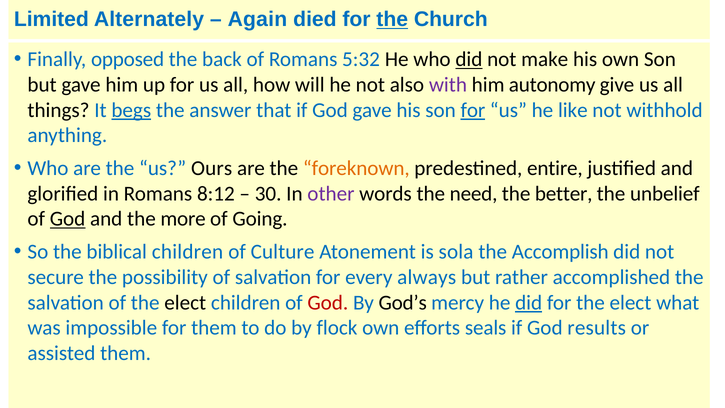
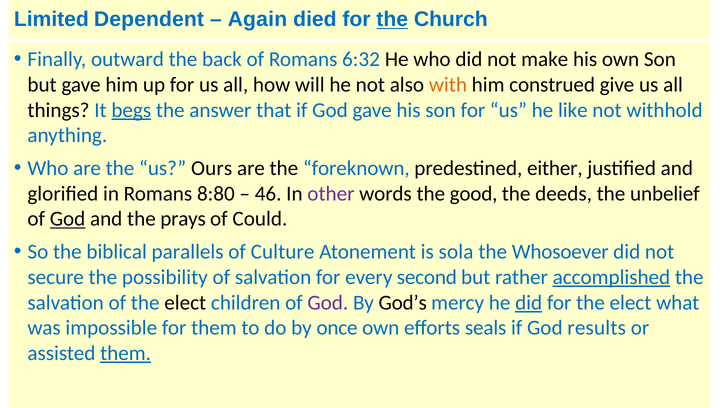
Alternately: Alternately -> Dependent
opposed: opposed -> outward
5:32: 5:32 -> 6:32
did at (469, 59) underline: present -> none
with colour: purple -> orange
autonomy: autonomy -> construed
for at (473, 110) underline: present -> none
foreknown colour: orange -> blue
entire: entire -> either
8:12: 8:12 -> 8:80
30: 30 -> 46
need: need -> good
better: better -> deeds
more: more -> prays
Going: Going -> Could
biblical children: children -> parallels
Accomplish: Accomplish -> Whosoever
always: always -> second
accomplished underline: none -> present
God at (328, 302) colour: red -> purple
flock: flock -> once
them at (126, 353) underline: none -> present
